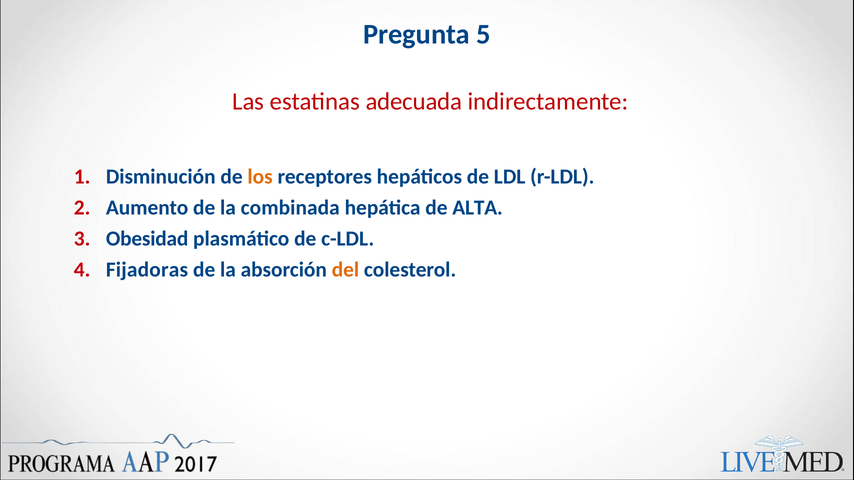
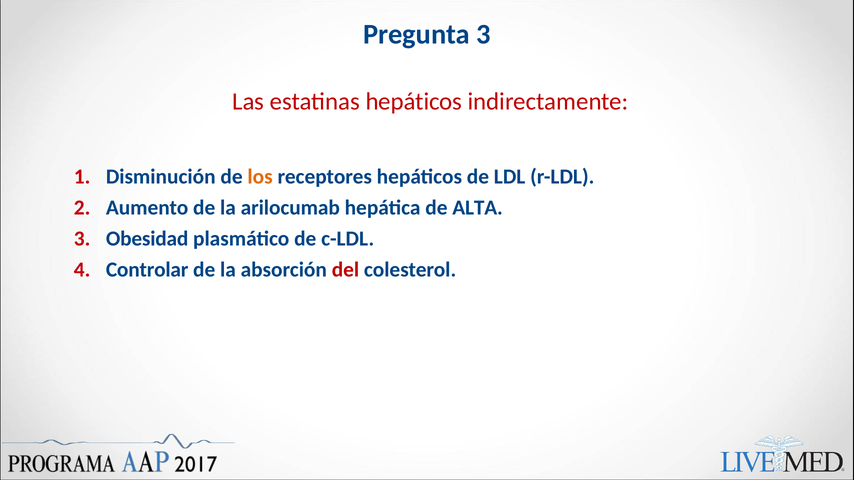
Pregunta 5: 5 -> 3
estatinas adecuada: adecuada -> hepáticos
combinada: combinada -> arilocumab
Fijadoras: Fijadoras -> Controlar
del colour: orange -> red
